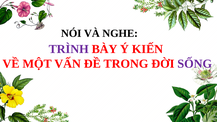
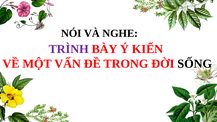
SỐNG colour: purple -> black
